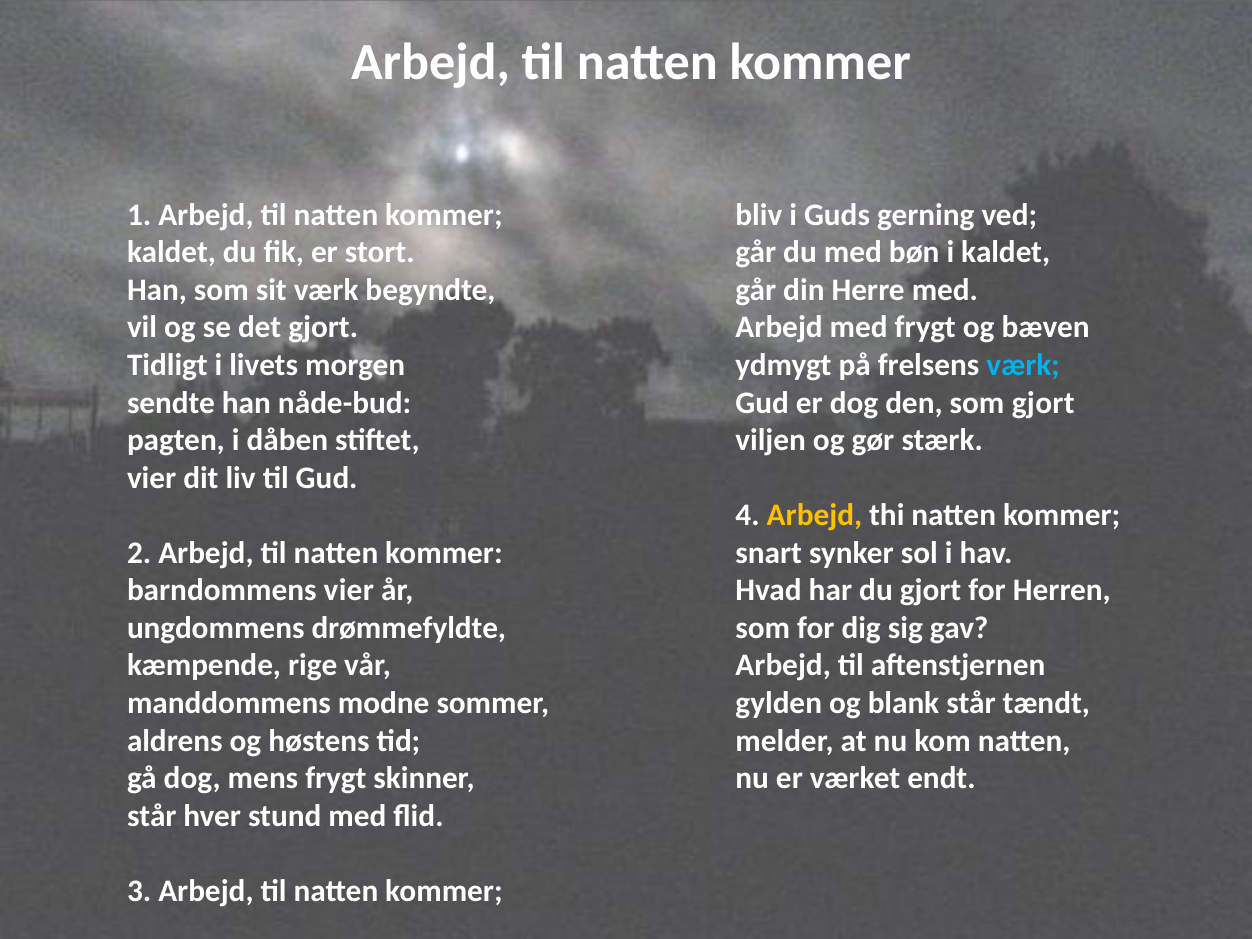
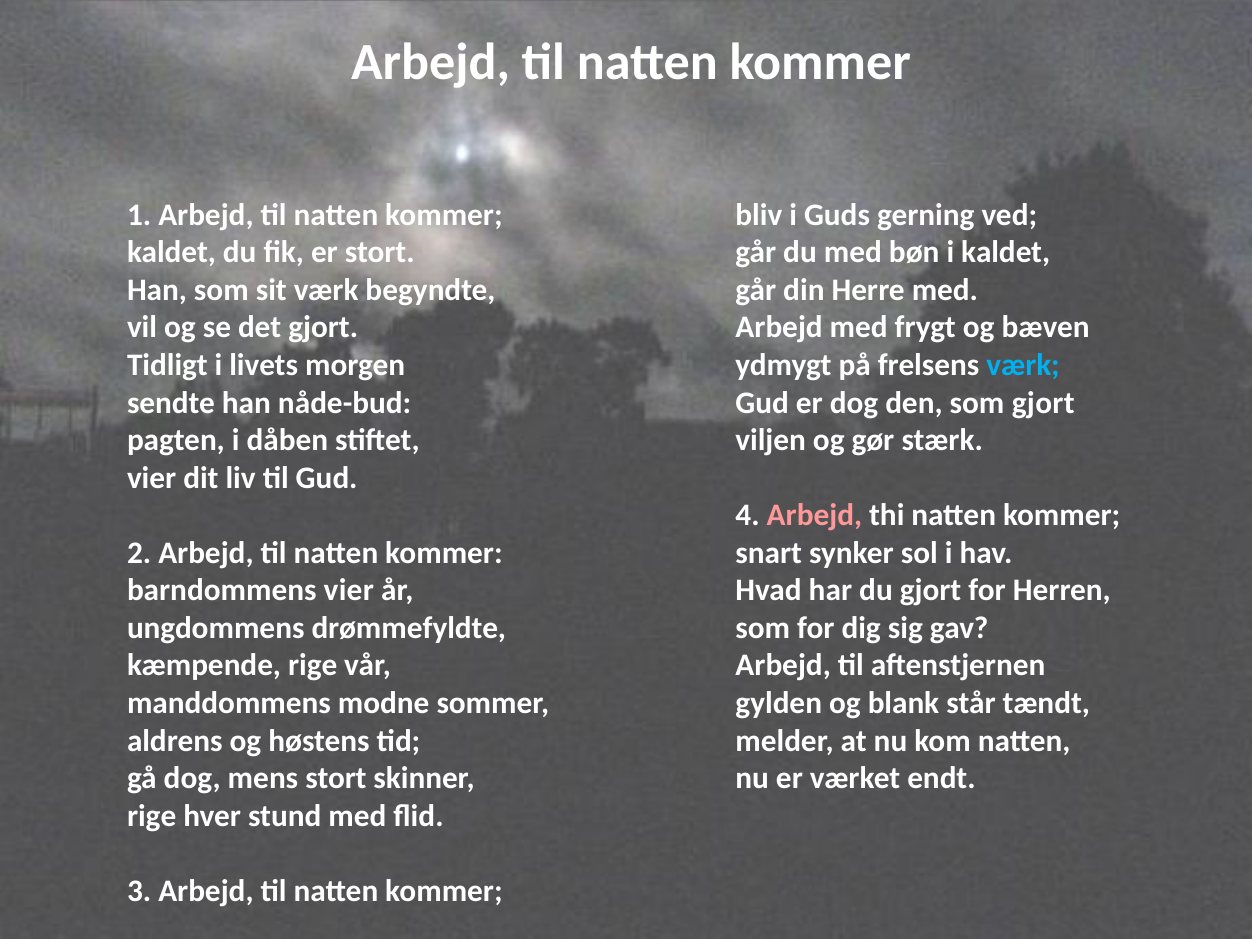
Arbejd at (814, 515) colour: yellow -> pink
mens frygt: frygt -> stort
står at (152, 816): står -> rige
